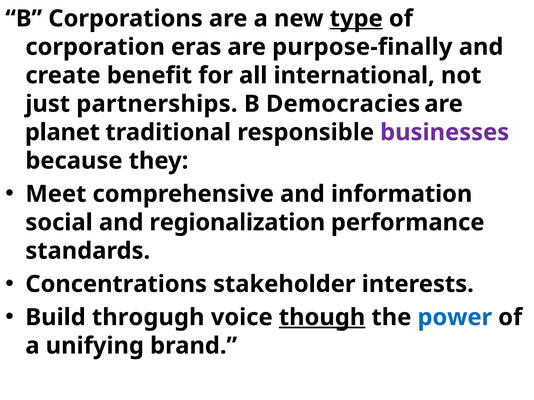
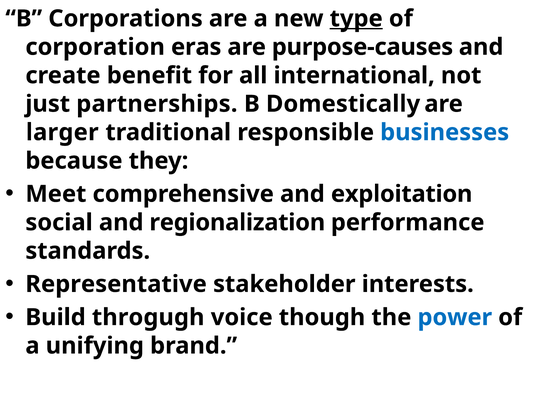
purpose-finally: purpose-finally -> purpose-causes
Democracies: Democracies -> Domestically
planet: planet -> larger
businesses colour: purple -> blue
information: information -> exploitation
Concentrations: Concentrations -> Representative
though underline: present -> none
